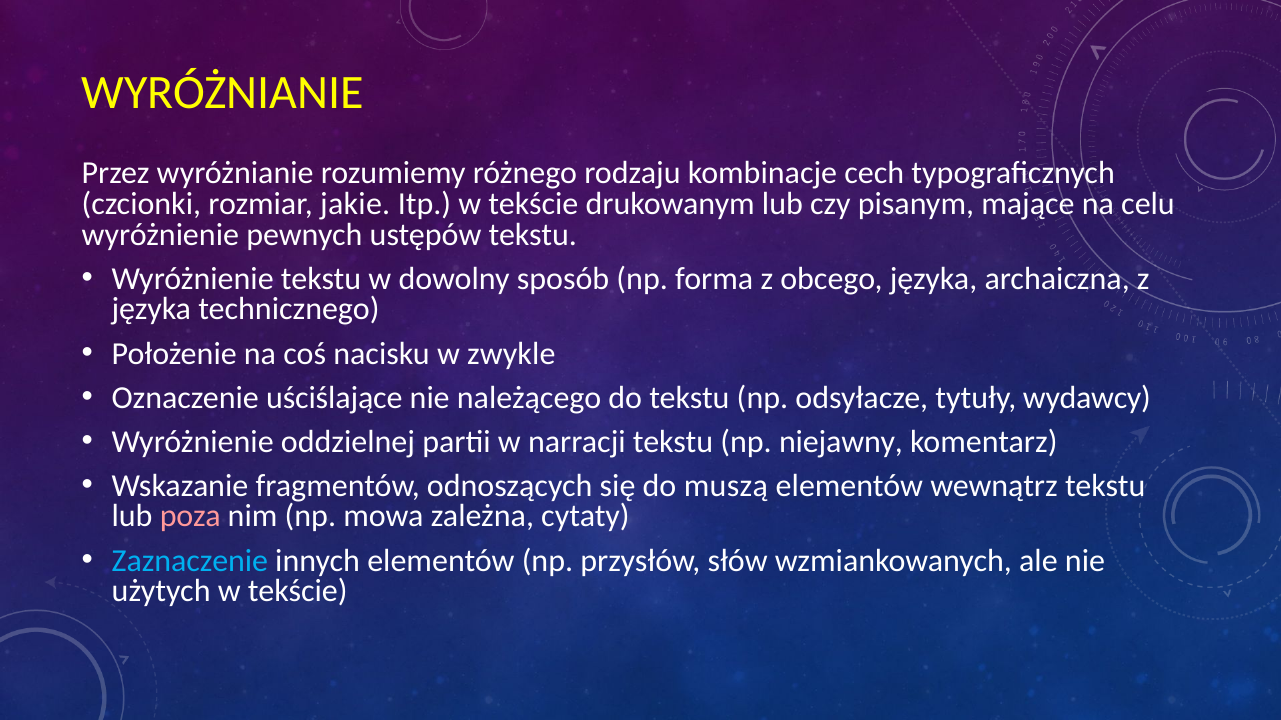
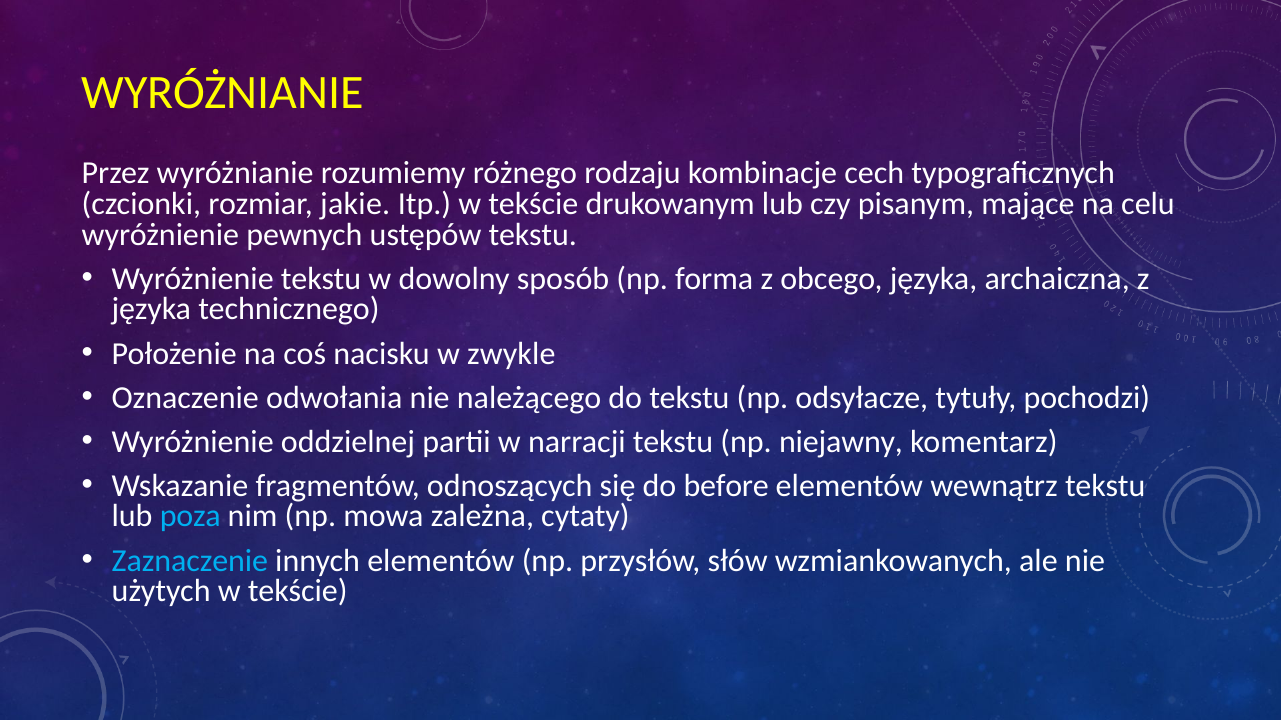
uściślające: uściślające -> odwołania
wydawcy: wydawcy -> pochodzi
muszą: muszą -> before
poza colour: pink -> light blue
